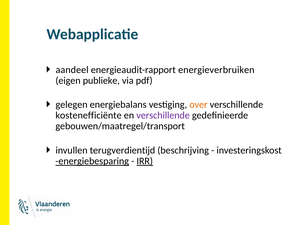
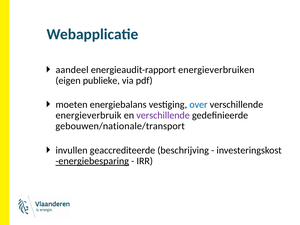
gelegen: gelegen -> moeten
over colour: orange -> blue
kostenefficiënte: kostenefficiënte -> energieverbruik
gebouwen/maatregel/transport: gebouwen/maatregel/transport -> gebouwen/nationale/transport
terugverdientijd: terugverdientijd -> geaccrediteerde
IRR underline: present -> none
